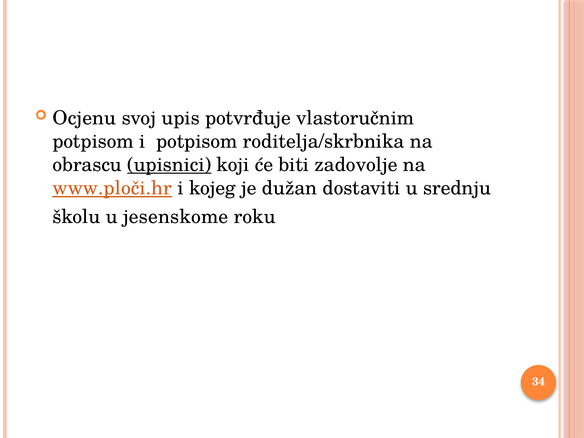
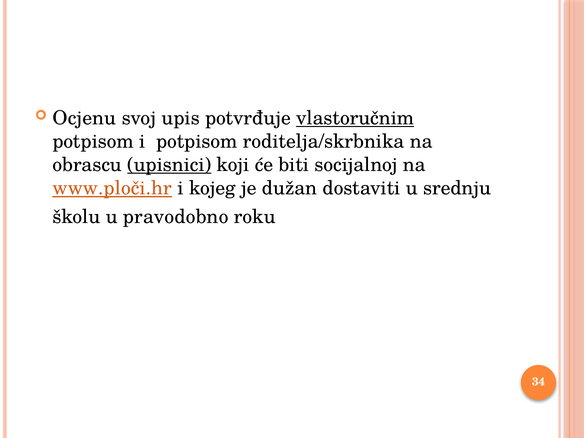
vlastoručnim underline: none -> present
zadovolje: zadovolje -> socijalnoj
jesenskome: jesenskome -> pravodobno
